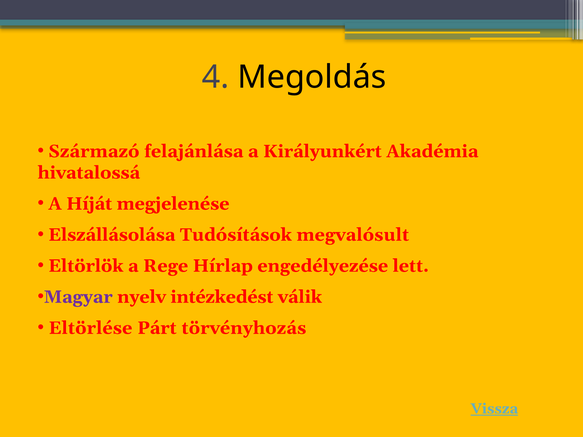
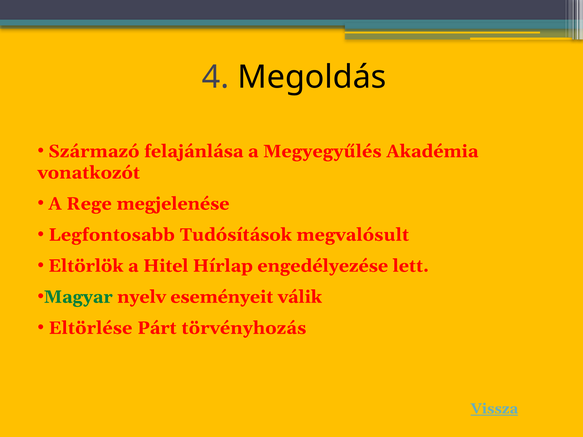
Királyunkért: Királyunkért -> Megyegyűlés
hivatalossá: hivatalossá -> vonatkozót
Híját: Híját -> Rege
Elszállásolása: Elszállásolása -> Legfontosabb
Rege: Rege -> Hitel
Magyar colour: purple -> green
intézkedést: intézkedést -> eseményeit
